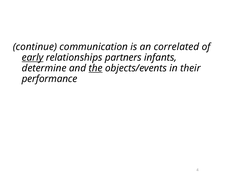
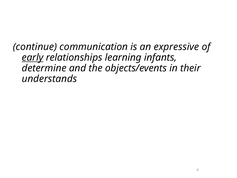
correlated: correlated -> expressive
partners: partners -> learning
the underline: present -> none
performance: performance -> understands
